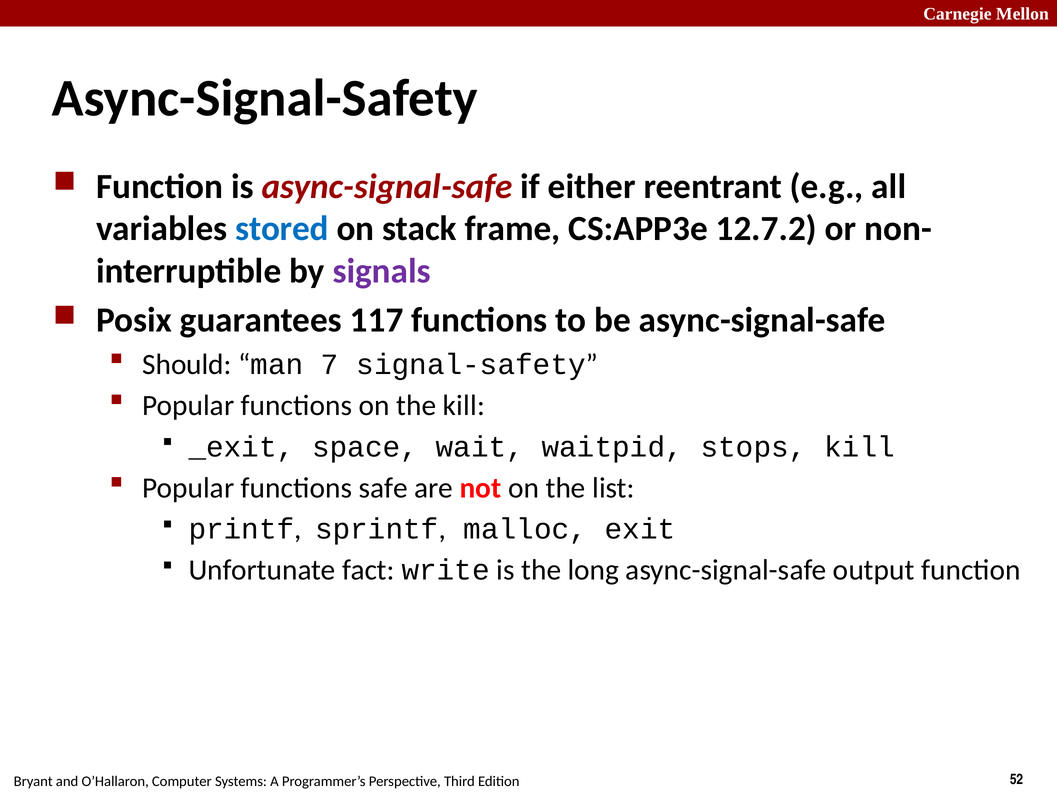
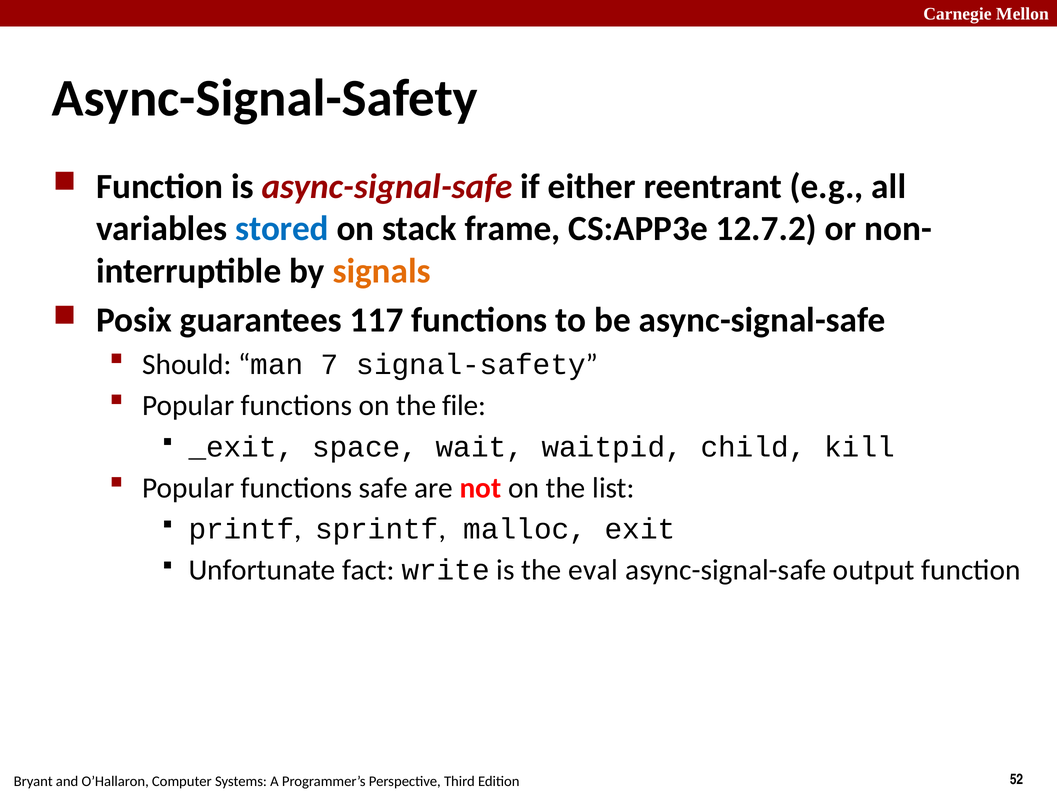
signals colour: purple -> orange
the kill: kill -> file
stops: stops -> child
long: long -> eval
